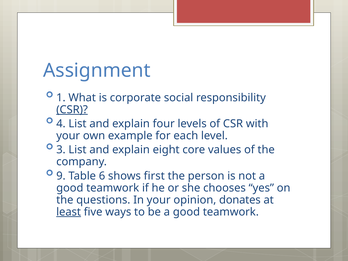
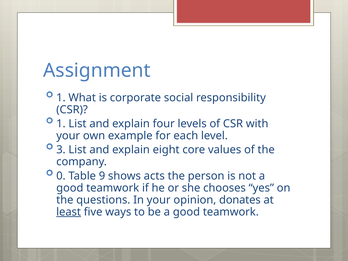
CSR at (72, 110) underline: present -> none
4 at (61, 124): 4 -> 1
9: 9 -> 0
6: 6 -> 9
first: first -> acts
